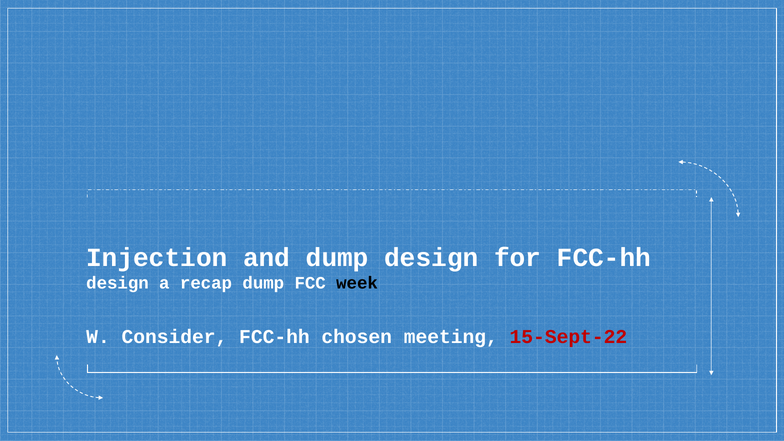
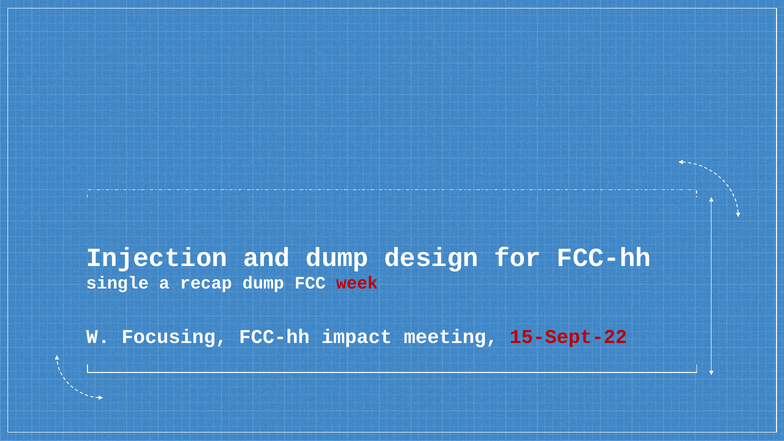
design at (118, 283): design -> single
week colour: black -> red
Consider: Consider -> Focusing
chosen: chosen -> impact
